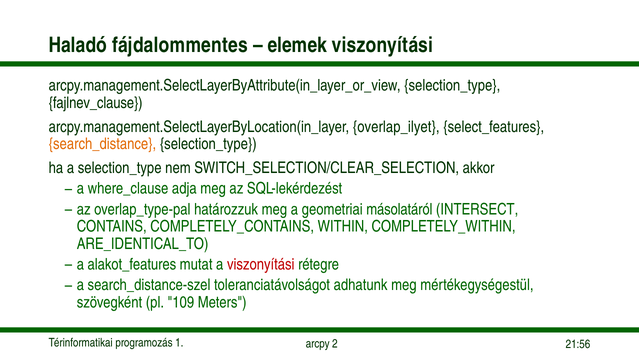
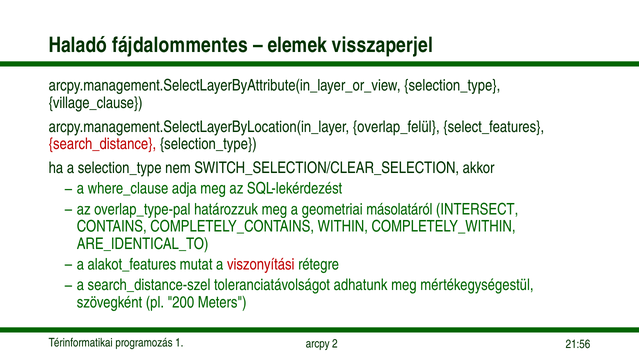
elemek viszonyítási: viszonyítási -> visszaperjel
fajlnev_clause: fajlnev_clause -> village_clause
overlap_ilyet: overlap_ilyet -> overlap_felül
search_distance colour: orange -> red
109: 109 -> 200
